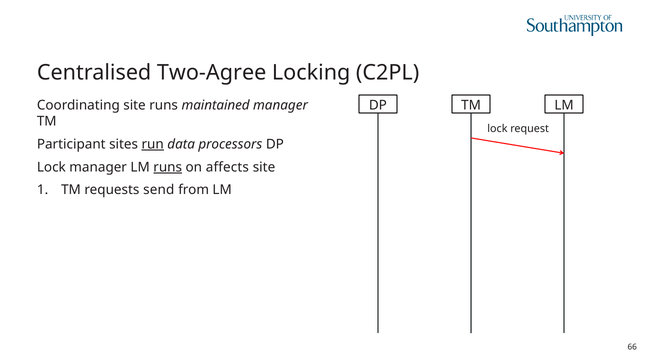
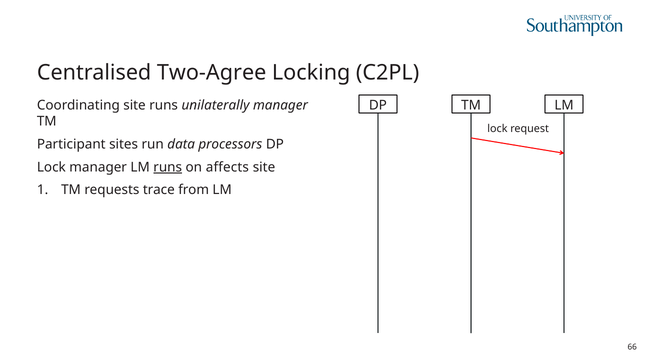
maintained: maintained -> unilaterally
run underline: present -> none
send: send -> trace
